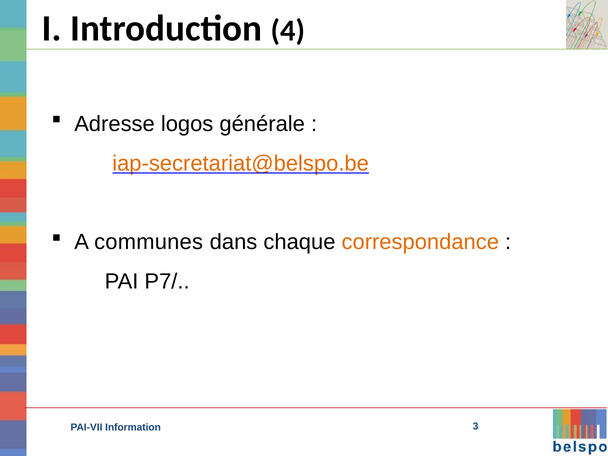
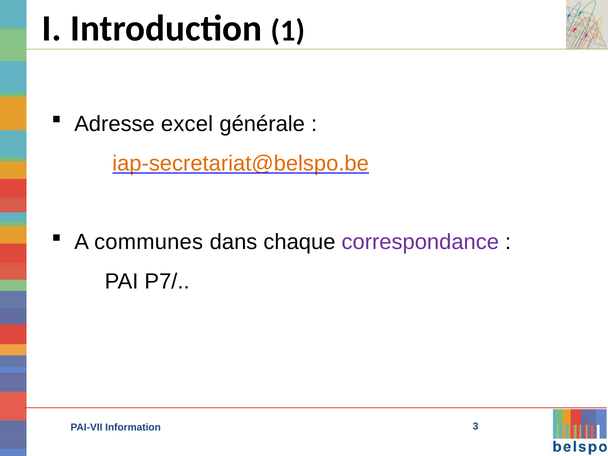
4: 4 -> 1
logos: logos -> excel
correspondance colour: orange -> purple
